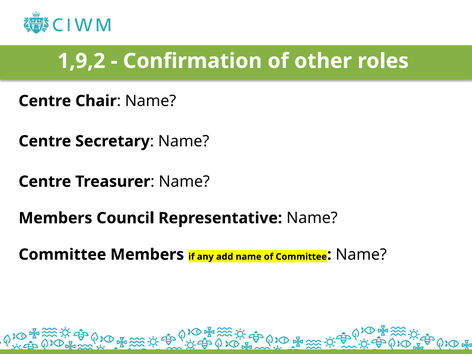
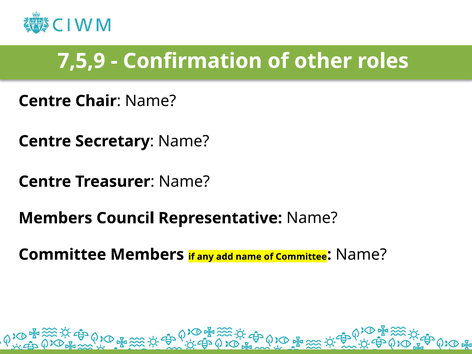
1,9,2: 1,9,2 -> 7,5,9
